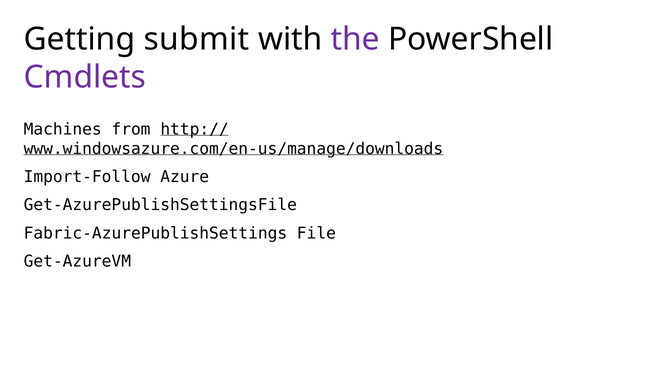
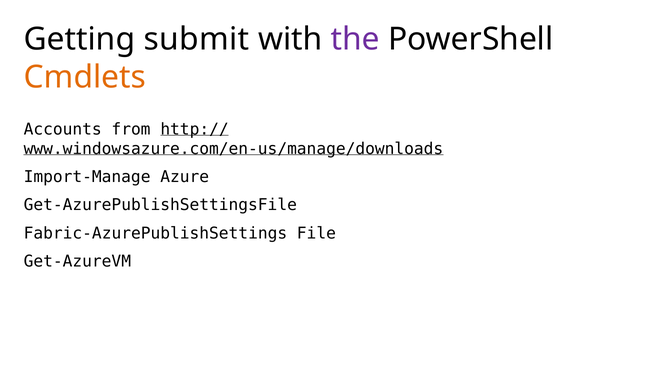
Cmdlets colour: purple -> orange
Machines: Machines -> Accounts
Import-Follow: Import-Follow -> Import-Manage
